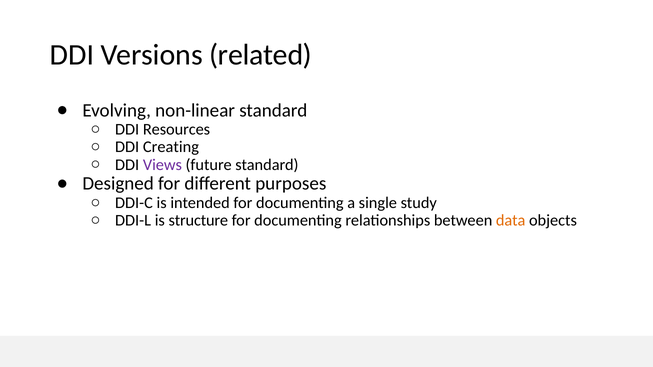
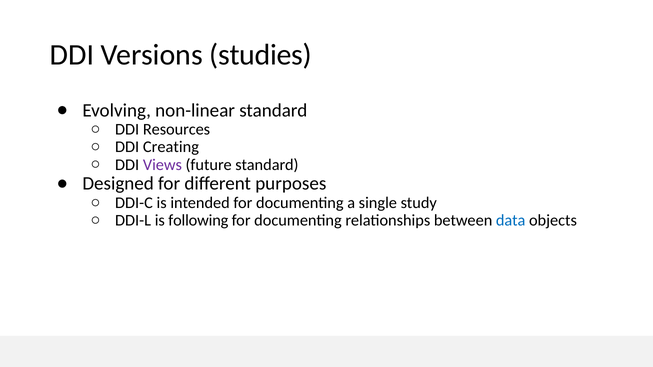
related: related -> studies
structure: structure -> following
data colour: orange -> blue
